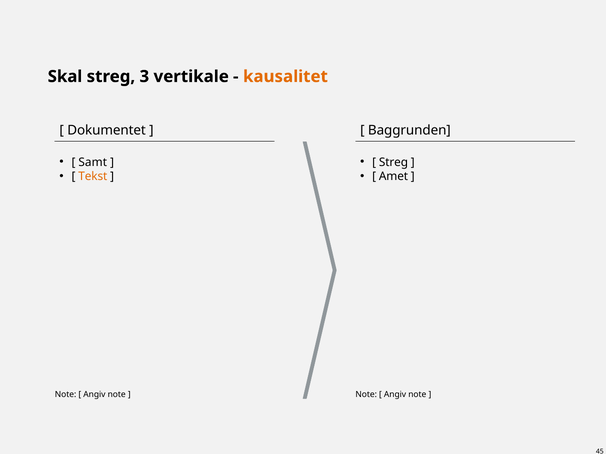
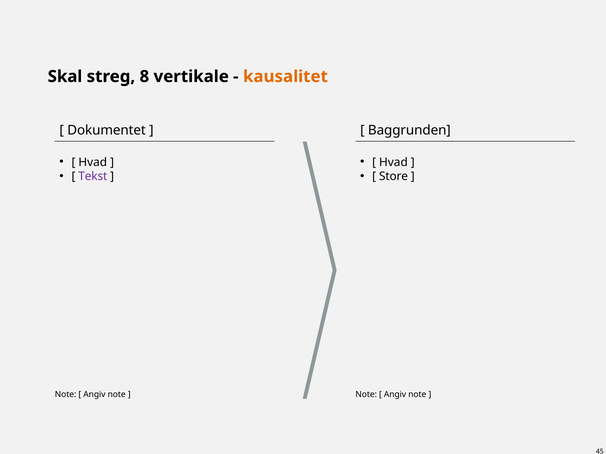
3: 3 -> 8
Samt at (93, 162): Samt -> Hvad
Streg at (393, 162): Streg -> Hvad
Tekst colour: orange -> purple
Amet: Amet -> Store
